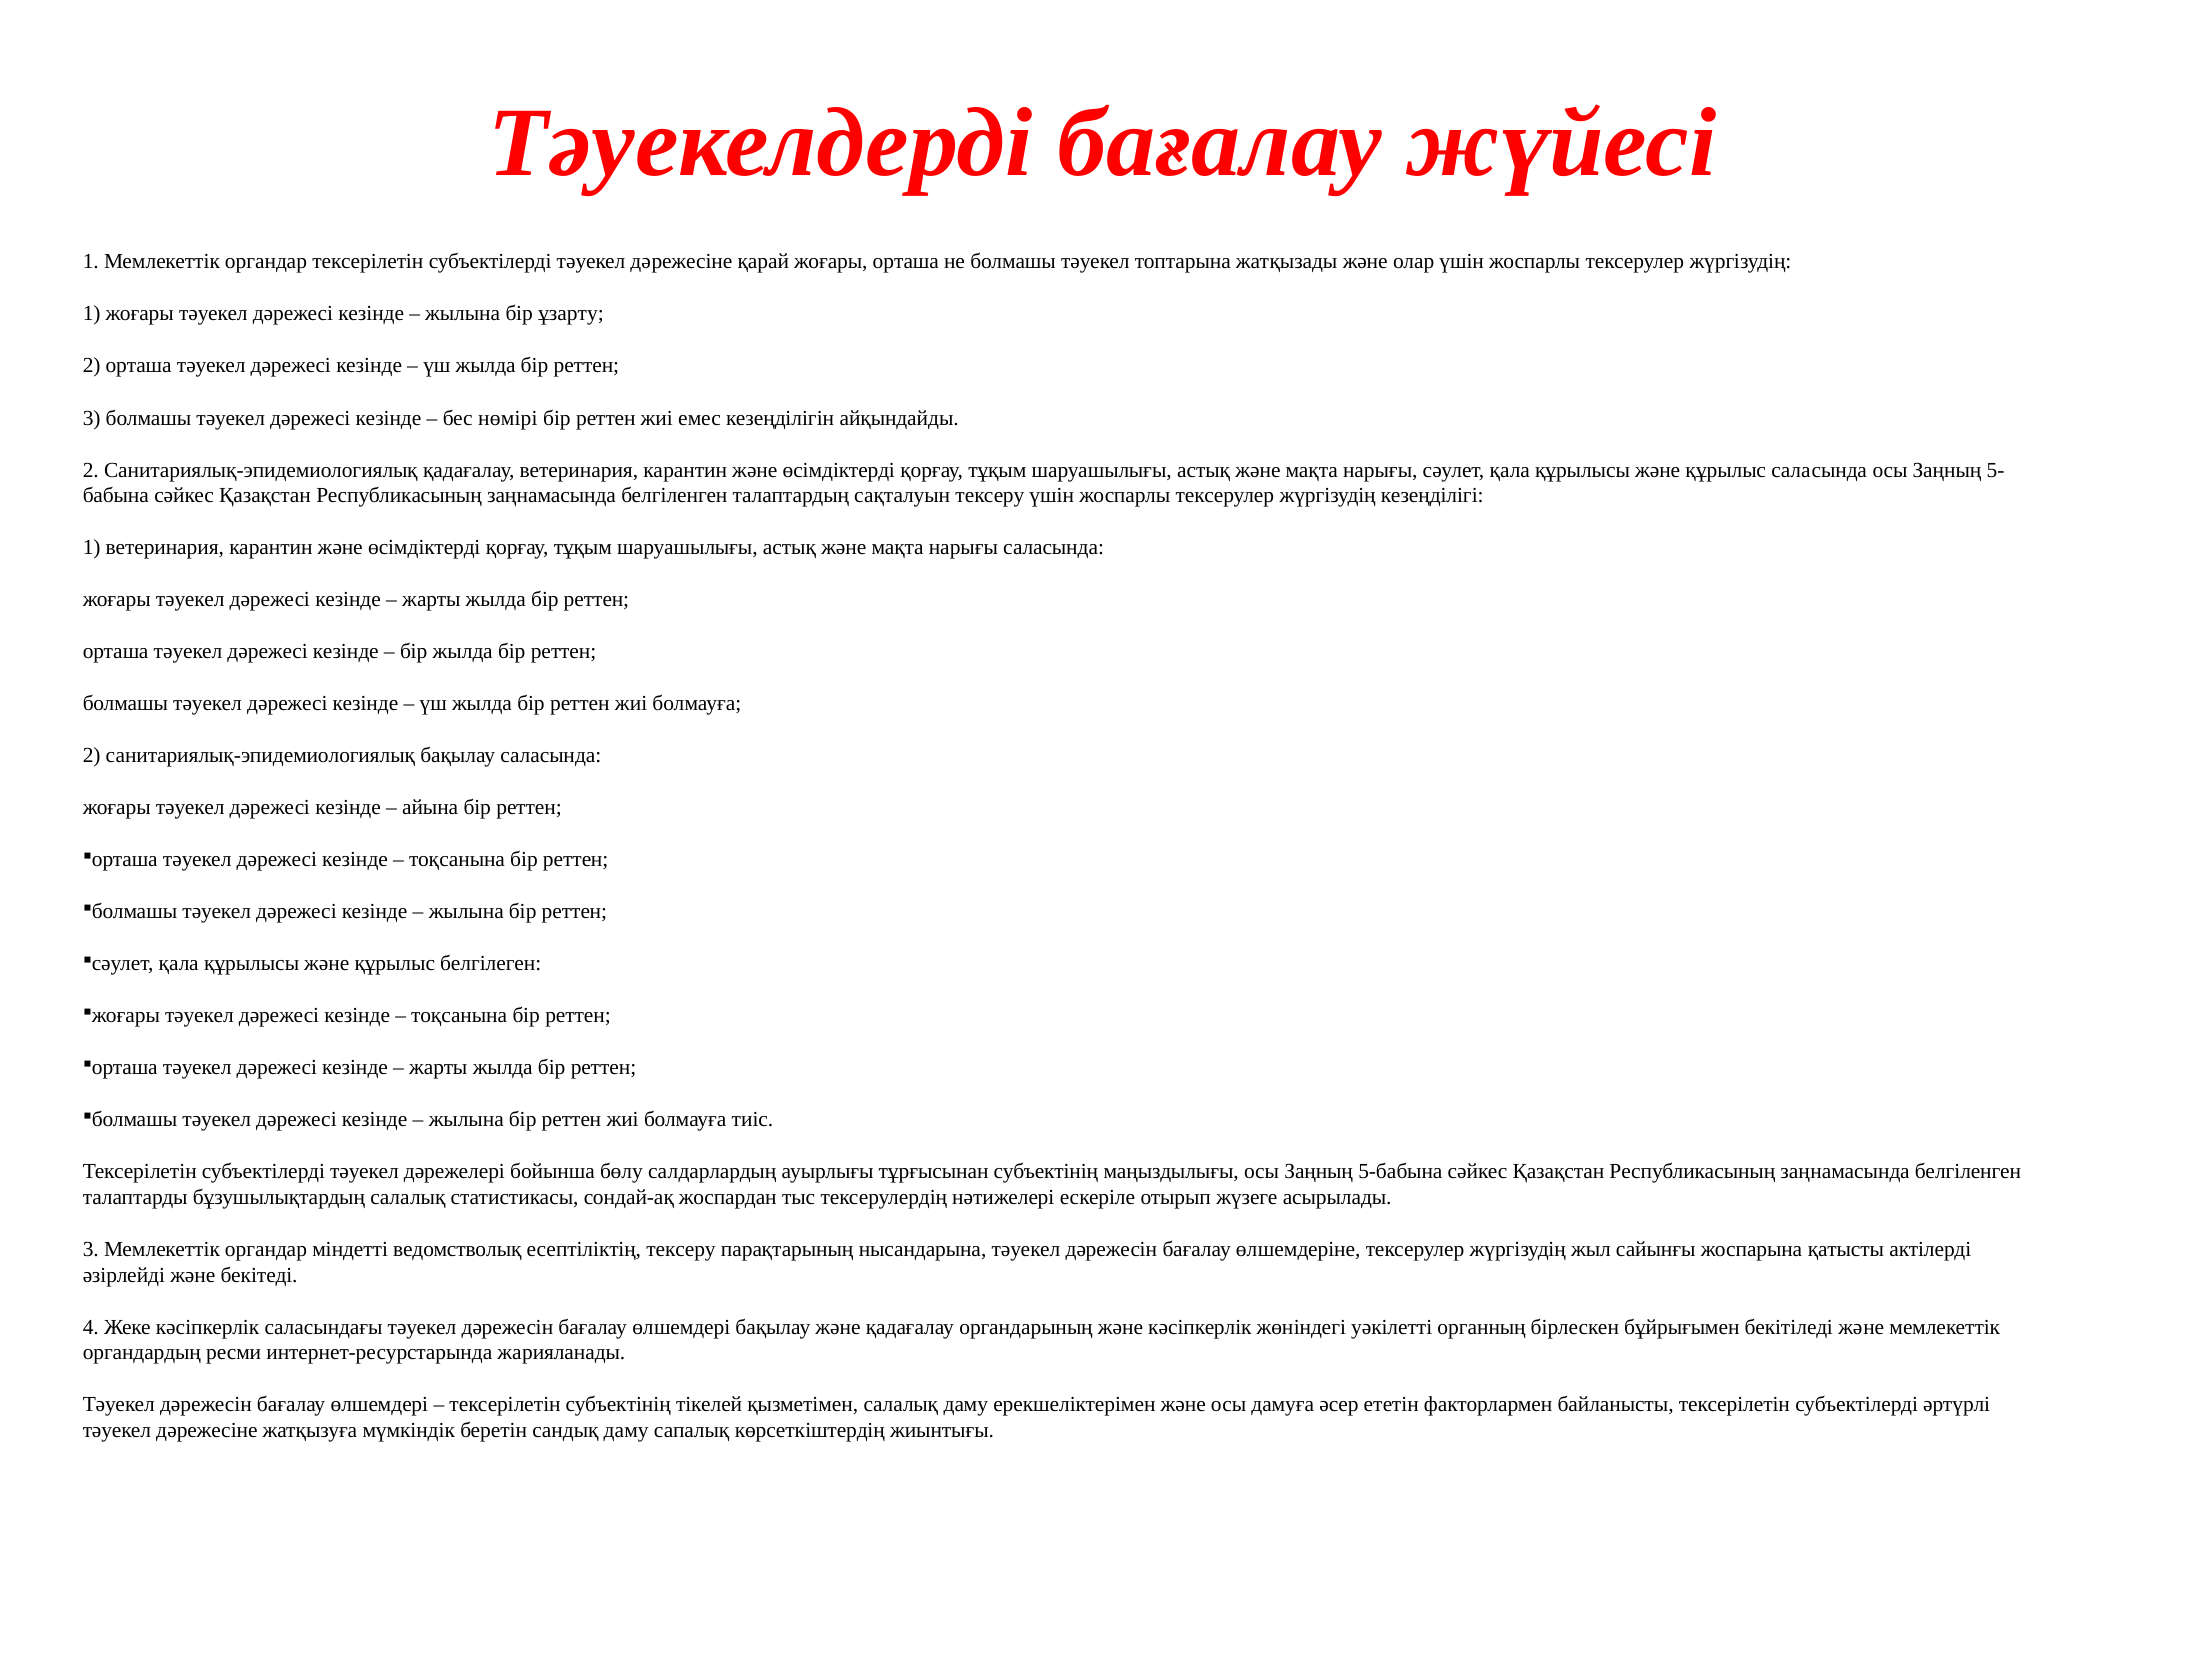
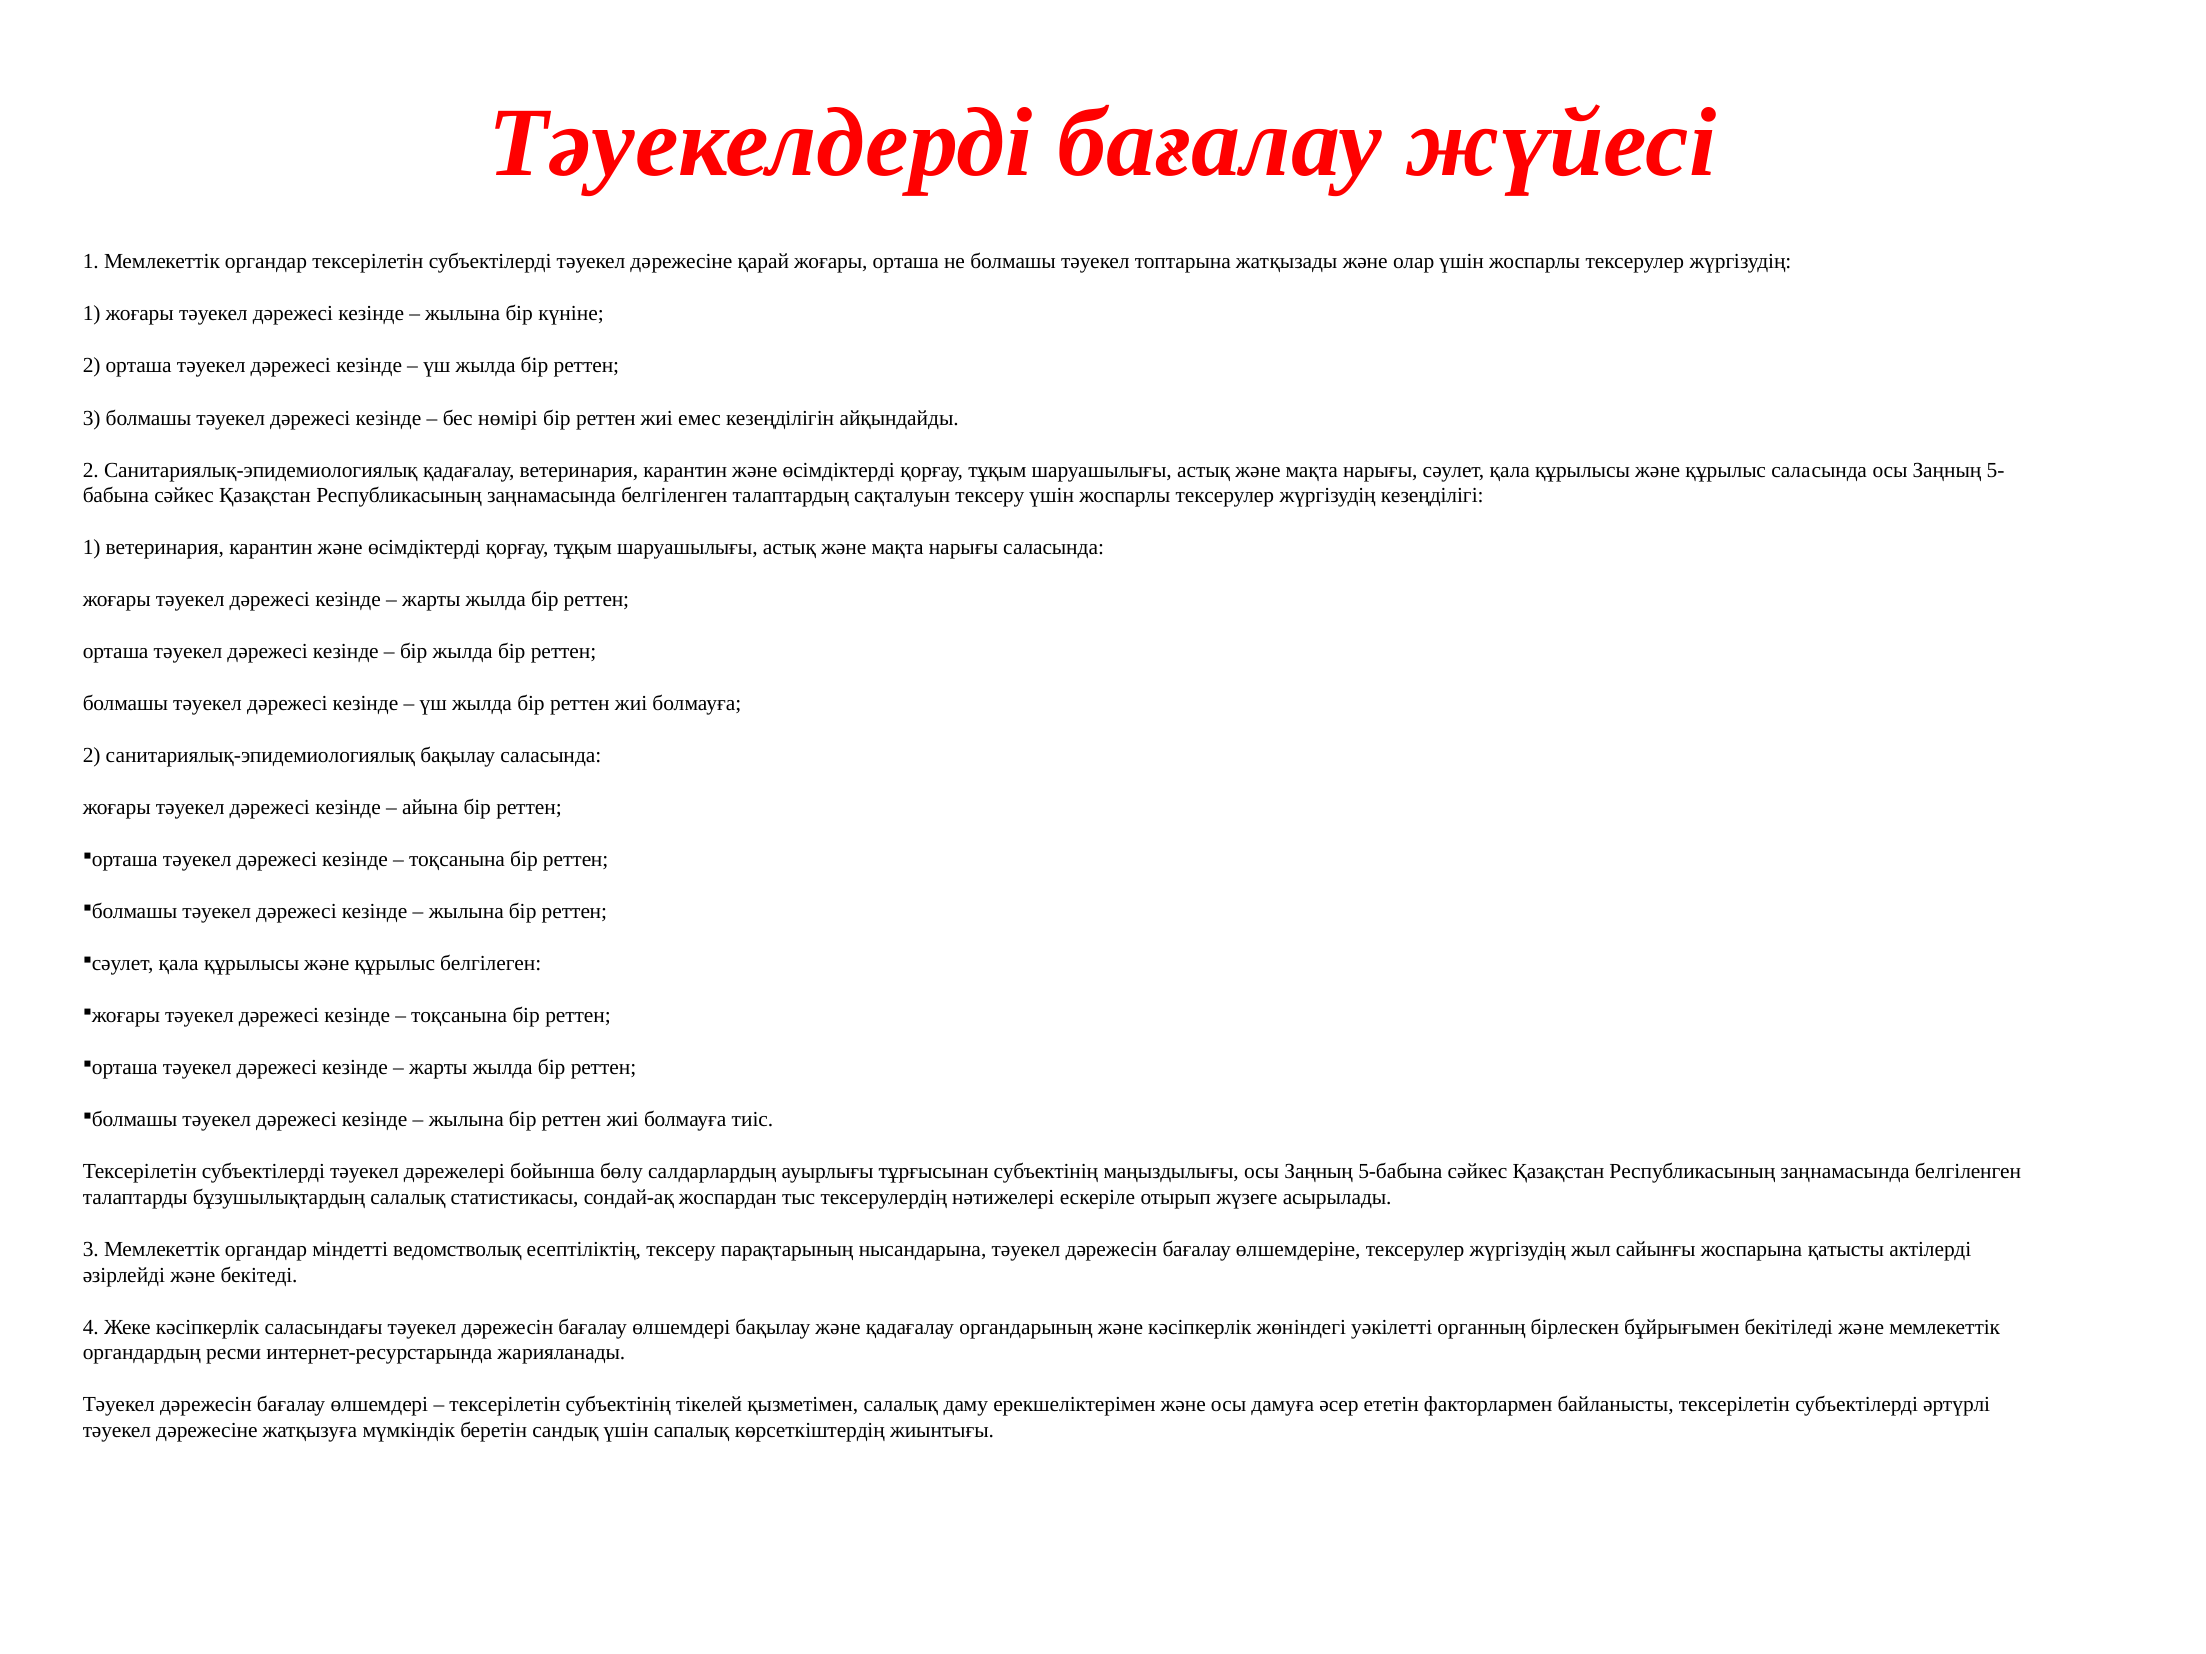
ұзарту: ұзарту -> күніне
сандық даму: даму -> үшін
